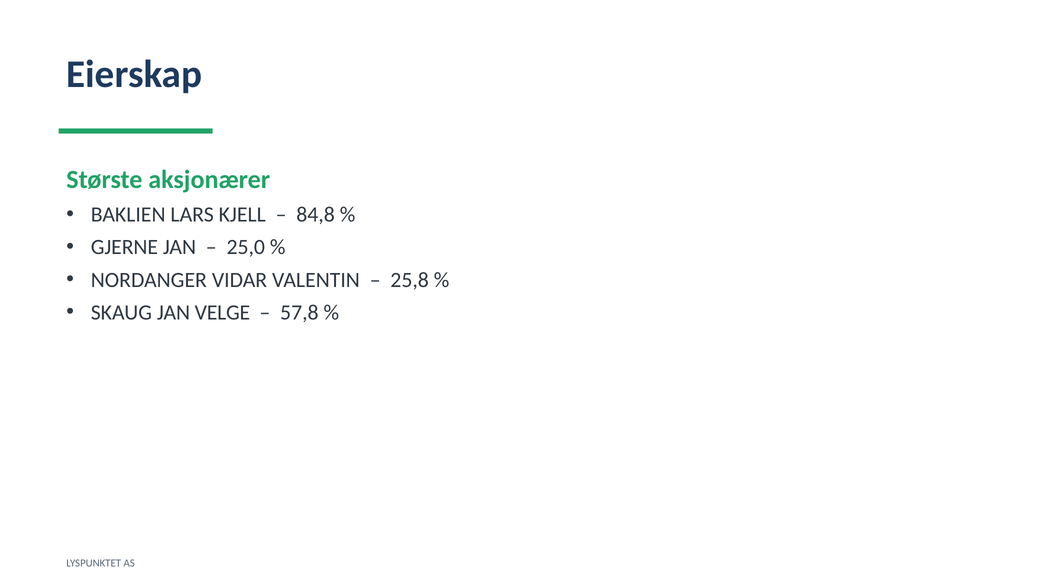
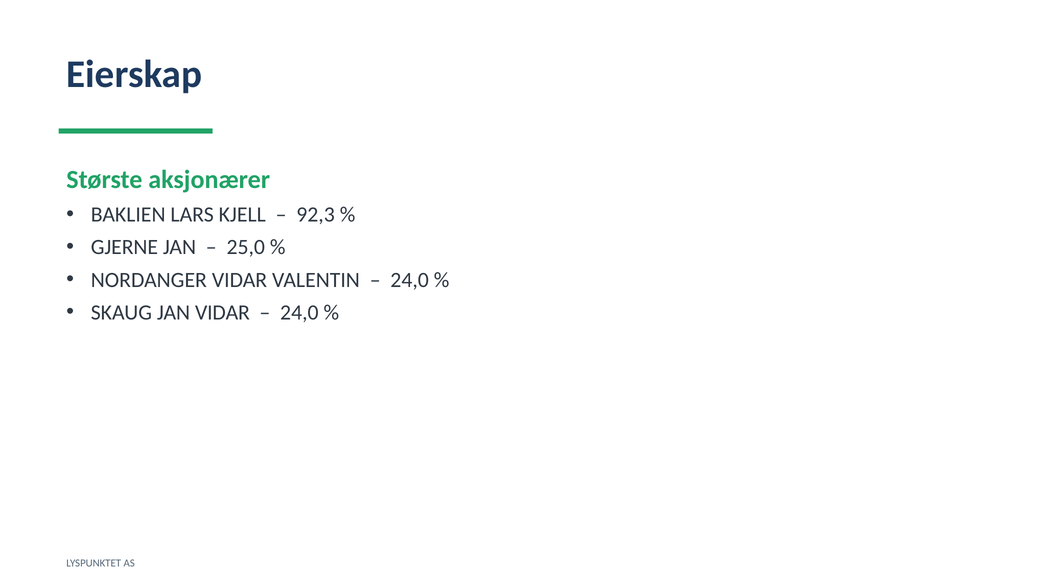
84,8: 84,8 -> 92,3
25,8 at (410, 280): 25,8 -> 24,0
JAN VELGE: VELGE -> VIDAR
57,8 at (299, 312): 57,8 -> 24,0
